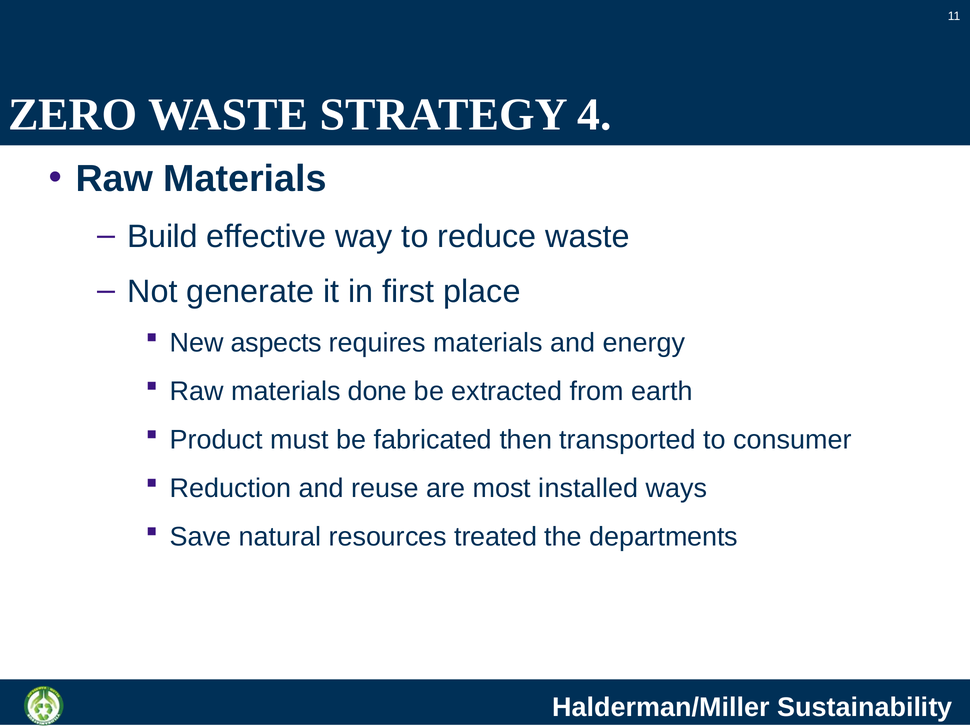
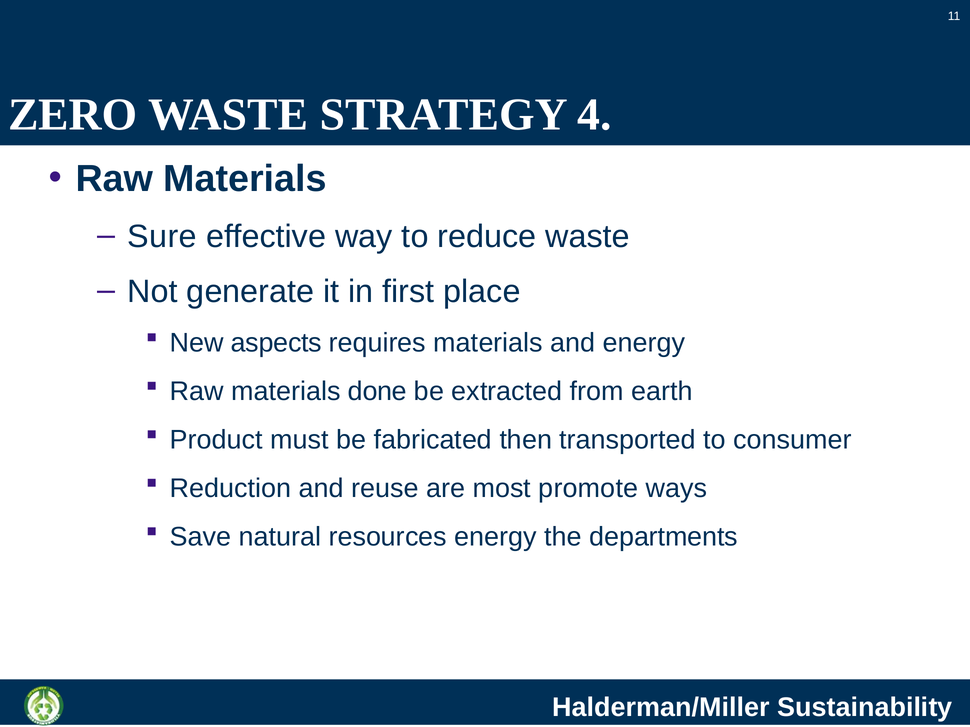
Build: Build -> Sure
installed: installed -> promote
resources treated: treated -> energy
